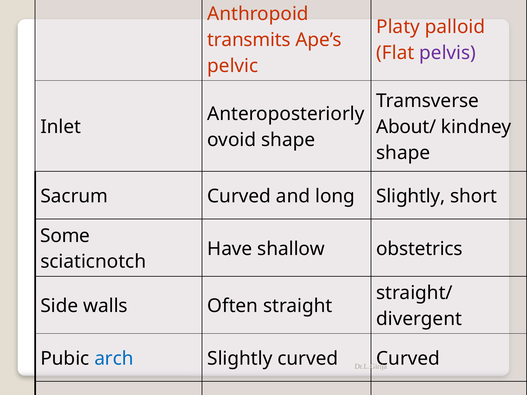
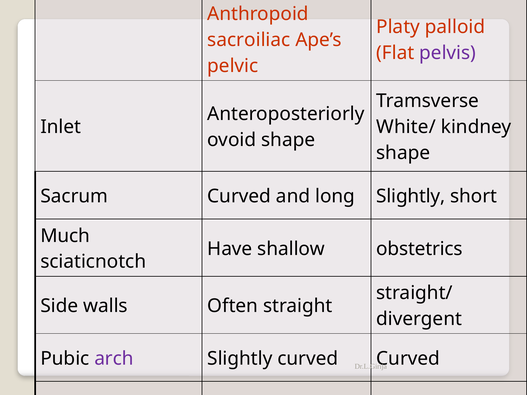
transmits: transmits -> sacroiliac
About/: About/ -> White/
Some: Some -> Much
arch colour: blue -> purple
